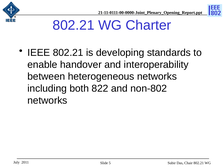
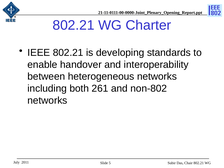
822: 822 -> 261
